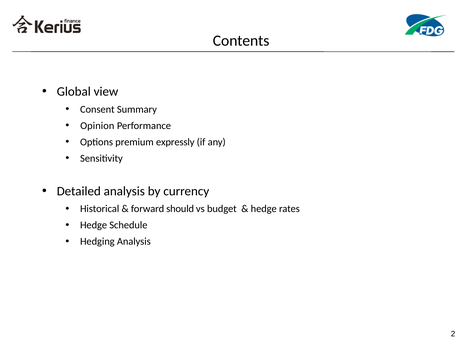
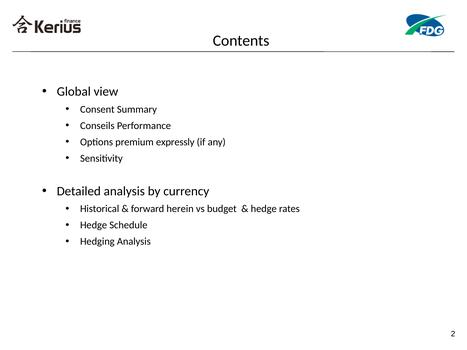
Opinion: Opinion -> Conseils
should: should -> herein
